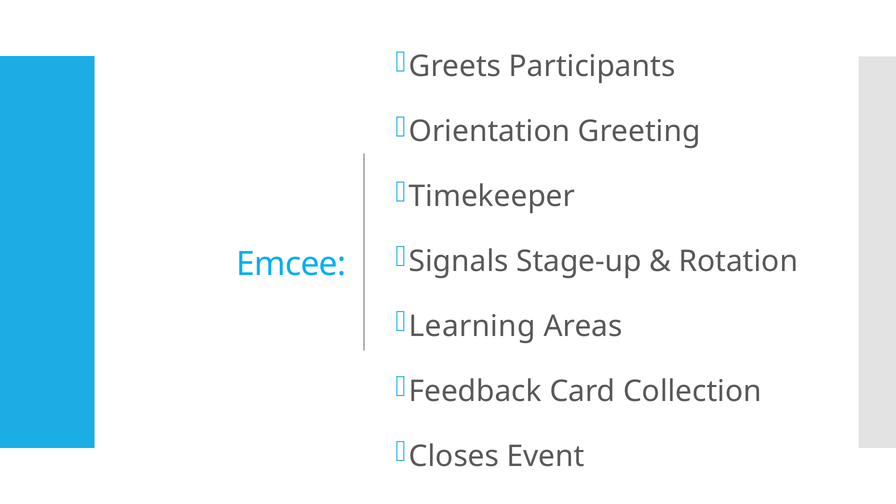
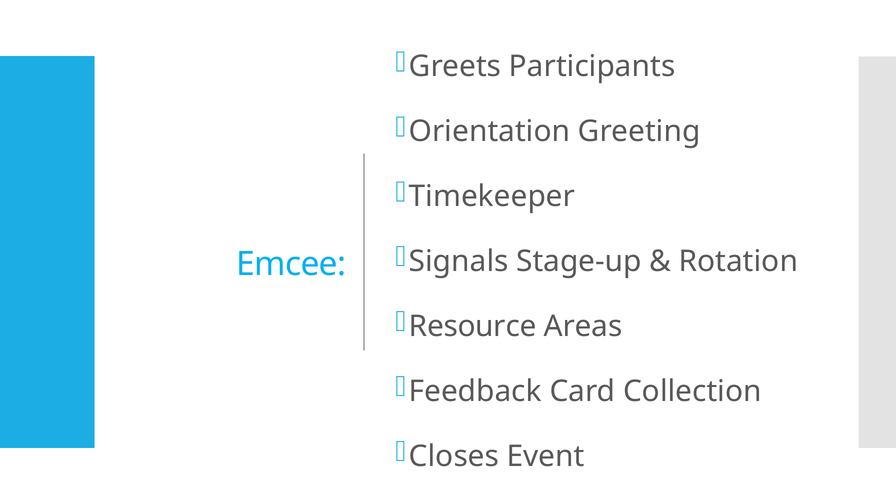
Learning: Learning -> Resource
